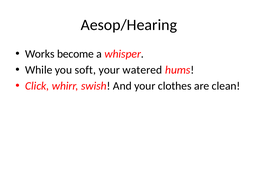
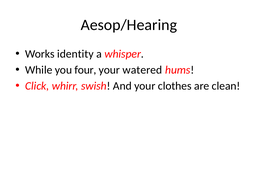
become: become -> identity
soft: soft -> four
